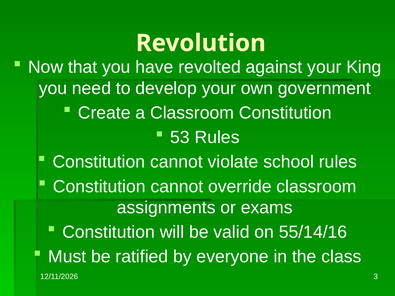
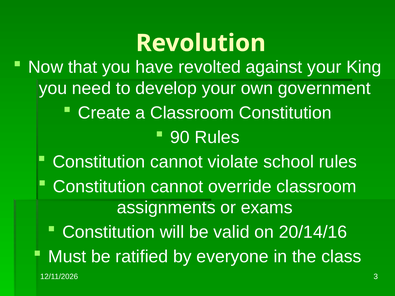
53: 53 -> 90
55/14/16: 55/14/16 -> 20/14/16
